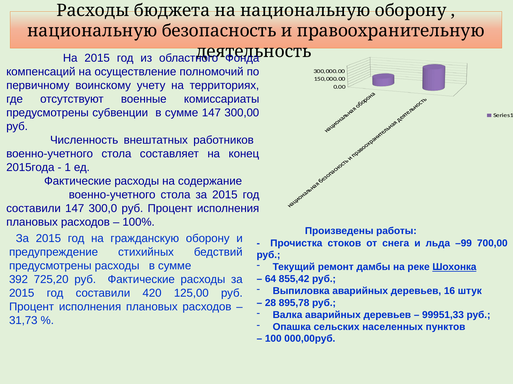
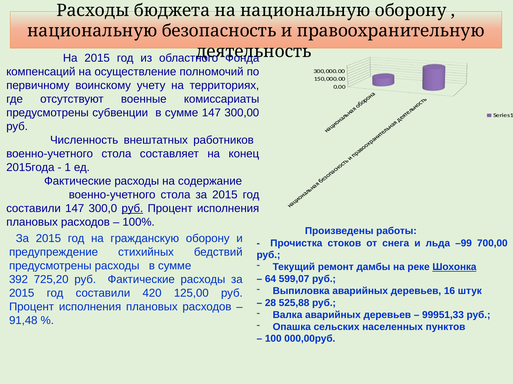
руб at (132, 209) underline: none -> present
855,42: 855,42 -> 599,07
895,78: 895,78 -> 525,88
31,73: 31,73 -> 91,48
